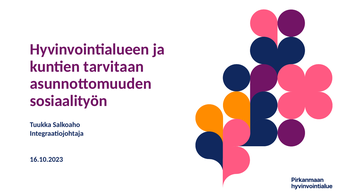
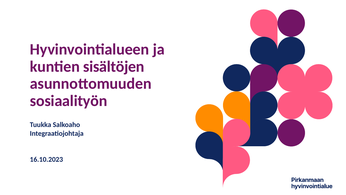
tarvitaan: tarvitaan -> sisältöjen
